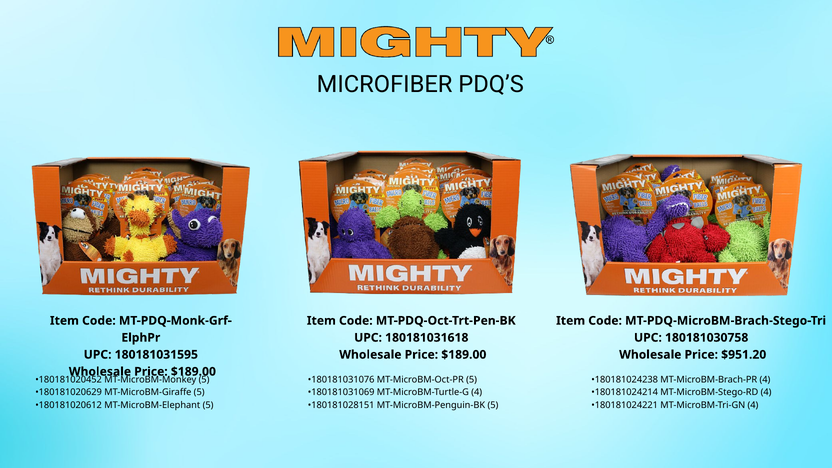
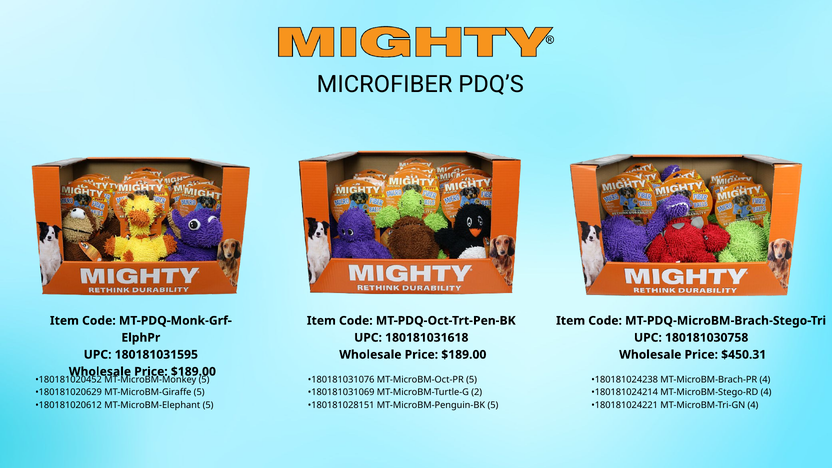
$951.20: $951.20 -> $450.31
MT-MicroBM-Turtle-G 4: 4 -> 2
